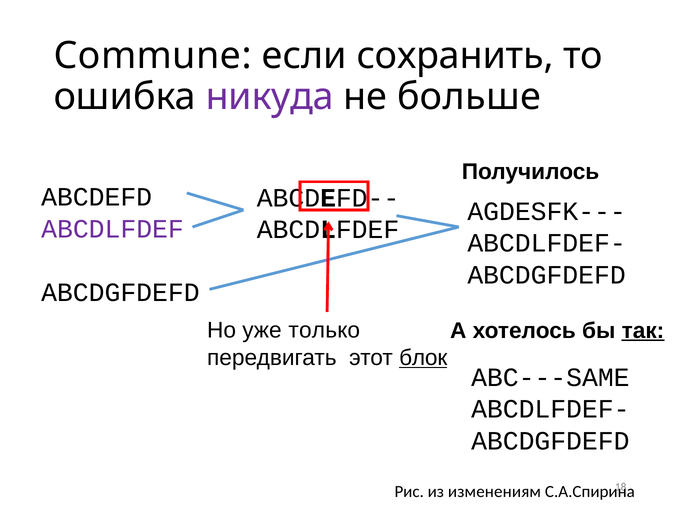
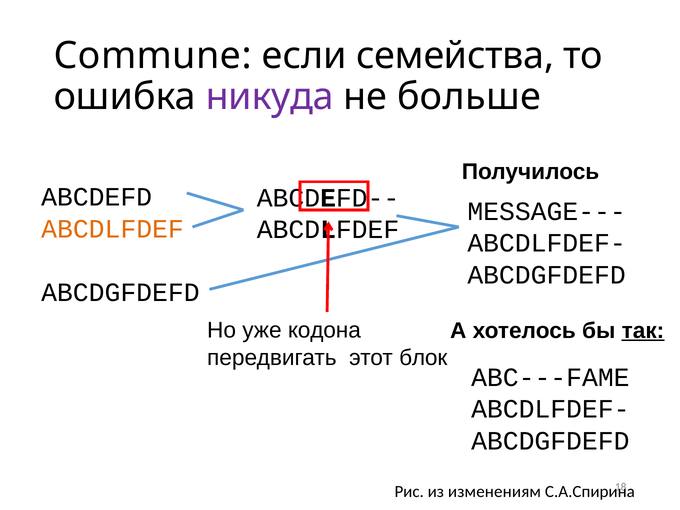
сохранить: сохранить -> семейства
AGDESFK---: AGDESFK--- -> MESSAGE---
ABCDLFDEF at (113, 229) colour: purple -> orange
только: только -> кодона
блок underline: present -> none
ABC---SAME: ABC---SAME -> ABC---FAME
